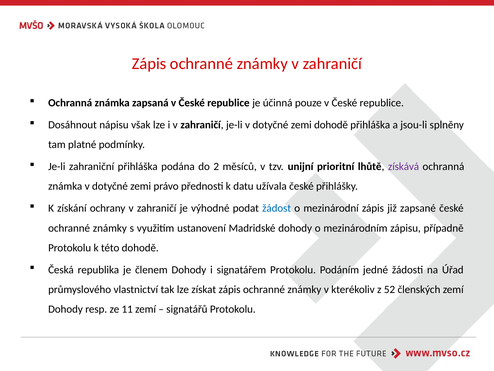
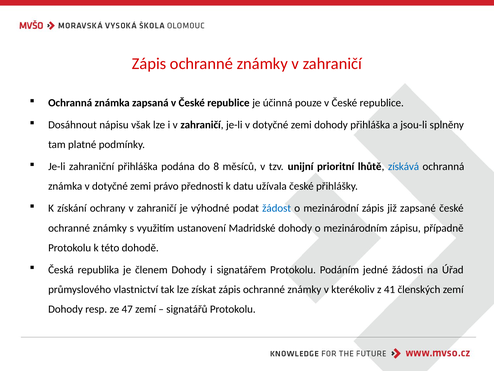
zemi dohodě: dohodě -> dohody
2: 2 -> 8
získává colour: purple -> blue
52: 52 -> 41
11: 11 -> 47
